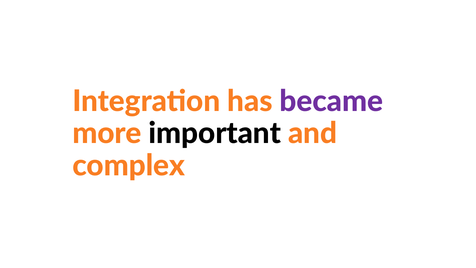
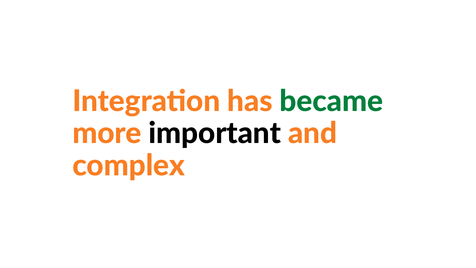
became colour: purple -> green
